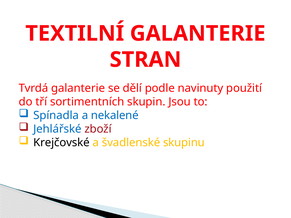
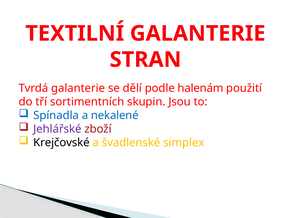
navinuty: navinuty -> halenám
Jehlářské colour: blue -> purple
skupinu: skupinu -> simplex
